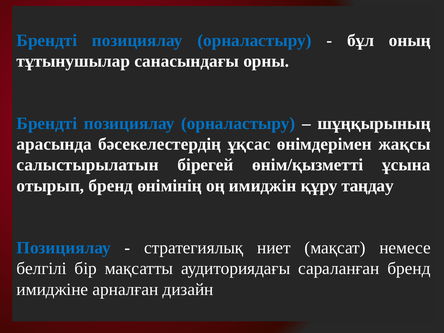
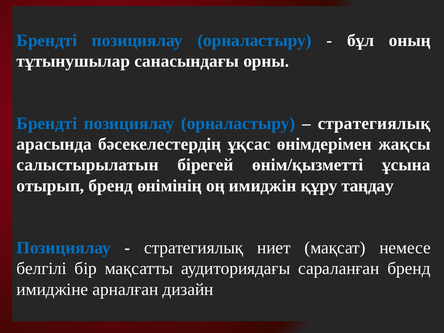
шұңқырының at (374, 123): шұңқырының -> стратегиялық
